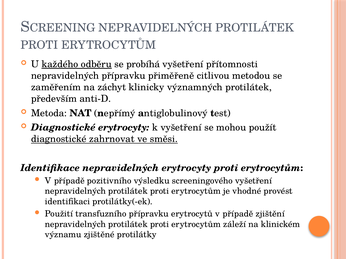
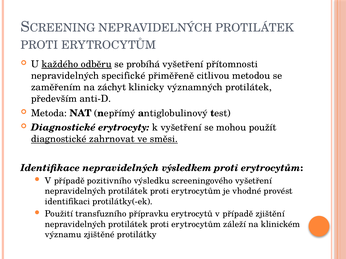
nepravidelných přípravku: přípravku -> specifické
nepravidelných erytrocyty: erytrocyty -> výsledkem
